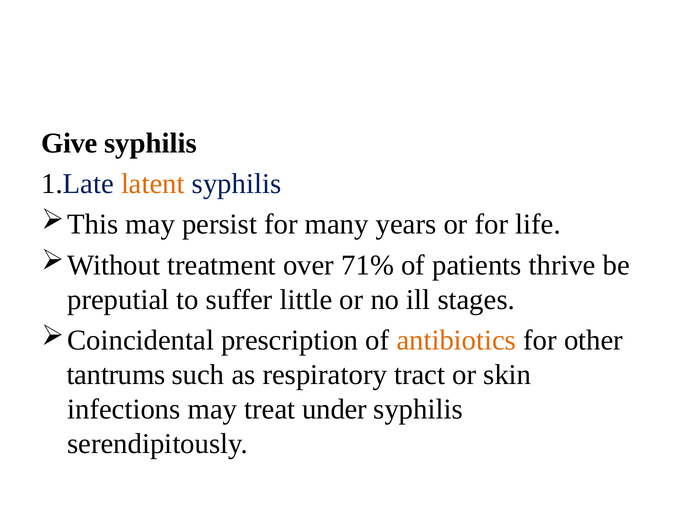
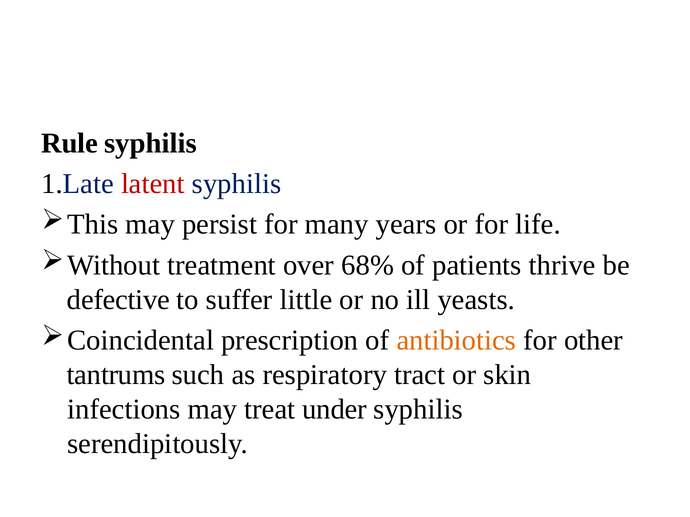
Give: Give -> Rule
latent colour: orange -> red
71%: 71% -> 68%
preputial: preputial -> defective
stages: stages -> yeasts
